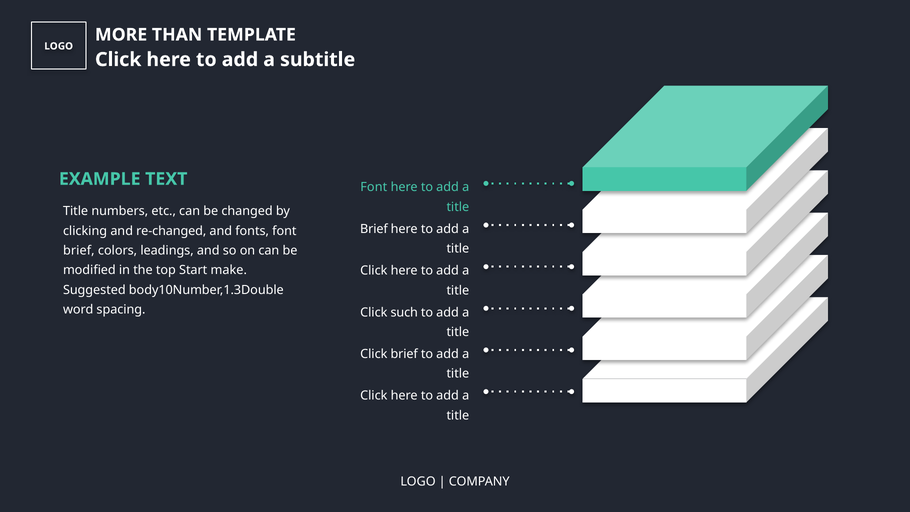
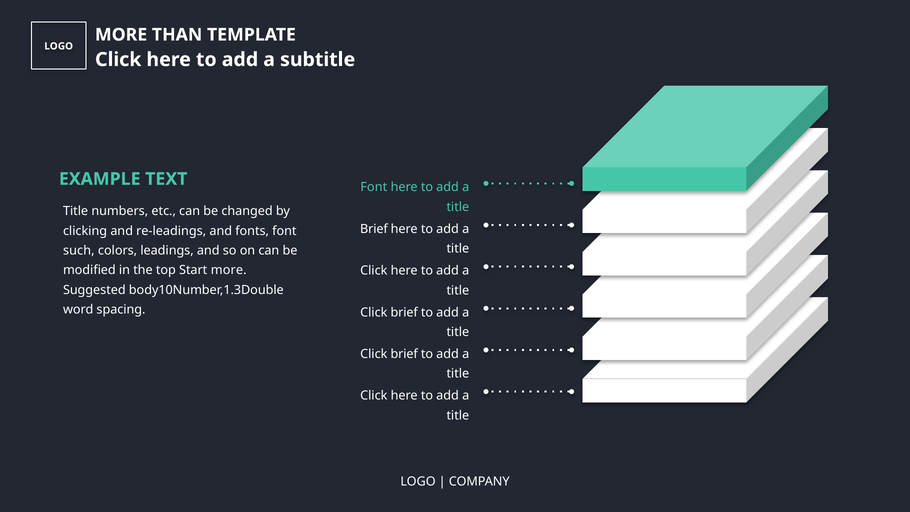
re-changed: re-changed -> re-leadings
brief at (79, 251): brief -> such
Start make: make -> more
such at (404, 312): such -> brief
